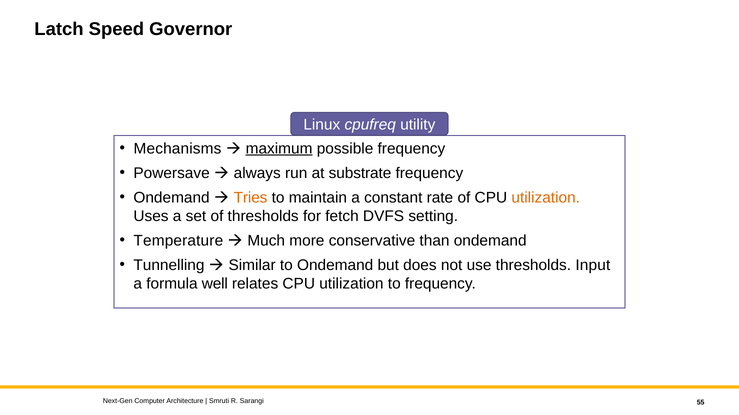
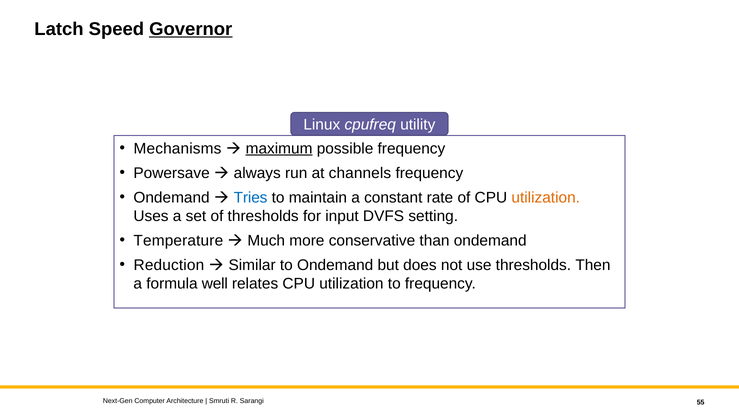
Governor underline: none -> present
substrate: substrate -> channels
Tries colour: orange -> blue
fetch: fetch -> input
Tunnelling: Tunnelling -> Reduction
Input: Input -> Then
